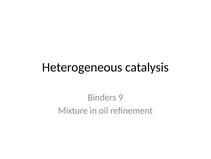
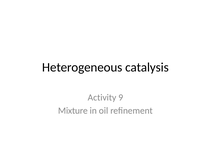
Binders: Binders -> Activity
